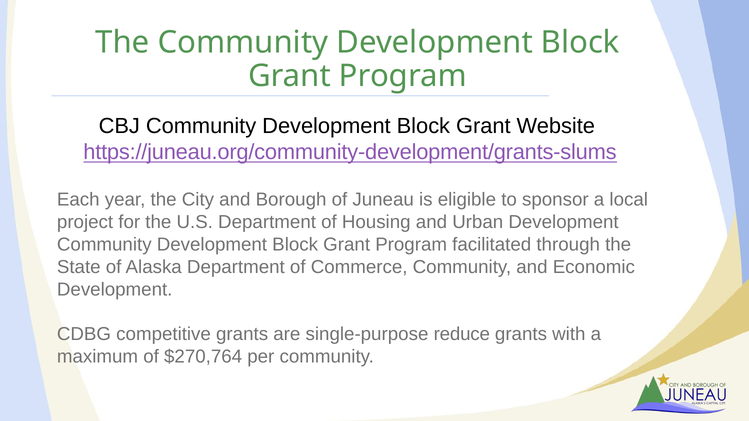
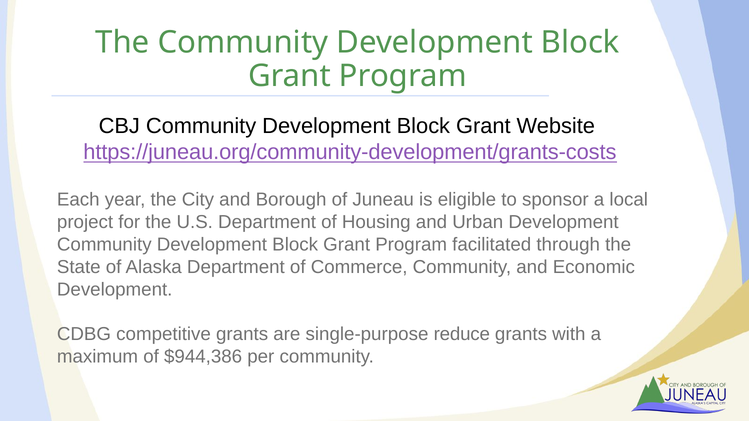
https://juneau.org/community-development/grants-slums: https://juneau.org/community-development/grants-slums -> https://juneau.org/community-development/grants-costs
$270,764: $270,764 -> $944,386
